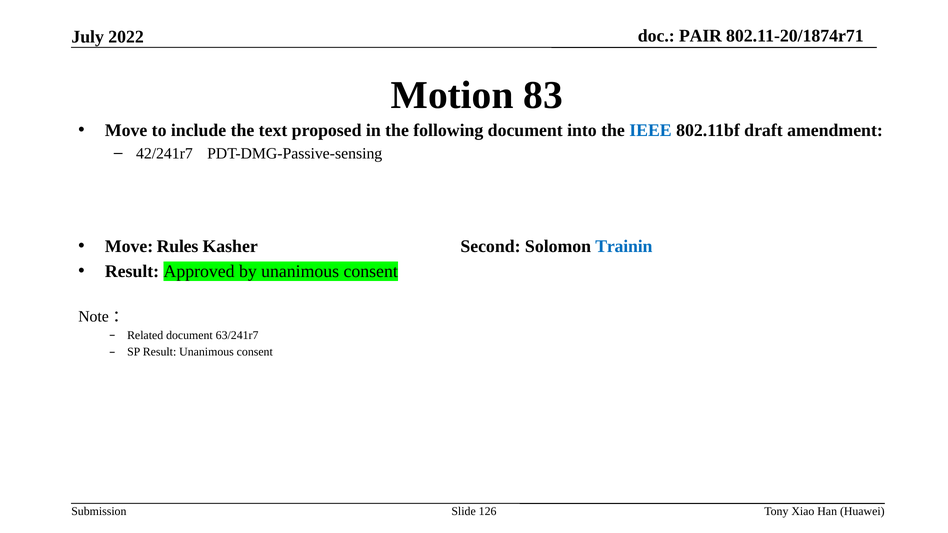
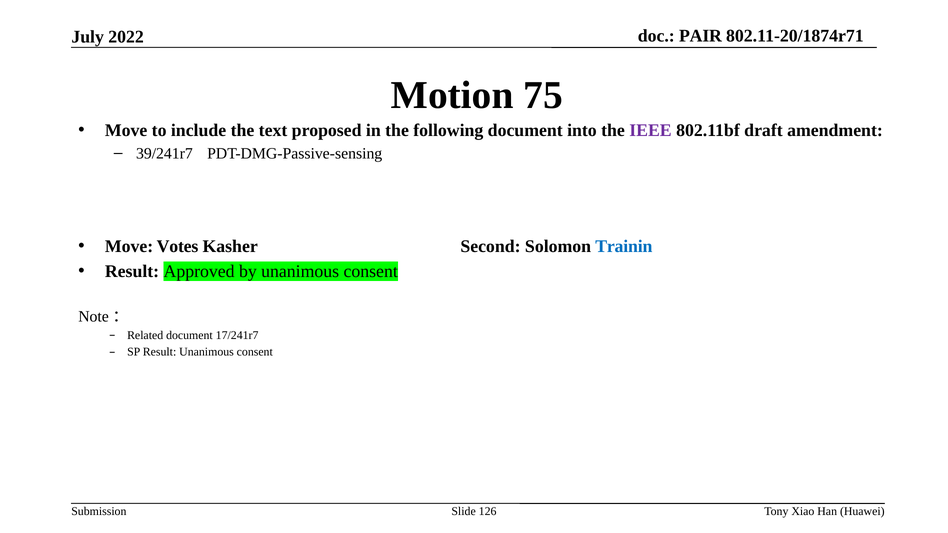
83: 83 -> 75
IEEE colour: blue -> purple
42/241r7: 42/241r7 -> 39/241r7
Rules: Rules -> Votes
63/241r7: 63/241r7 -> 17/241r7
